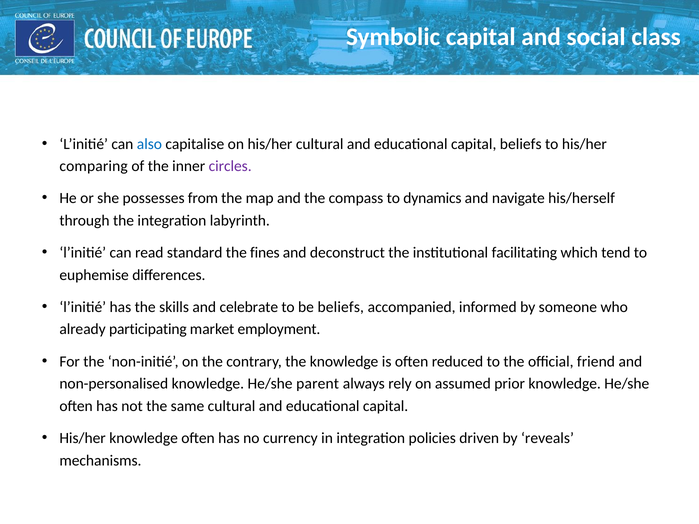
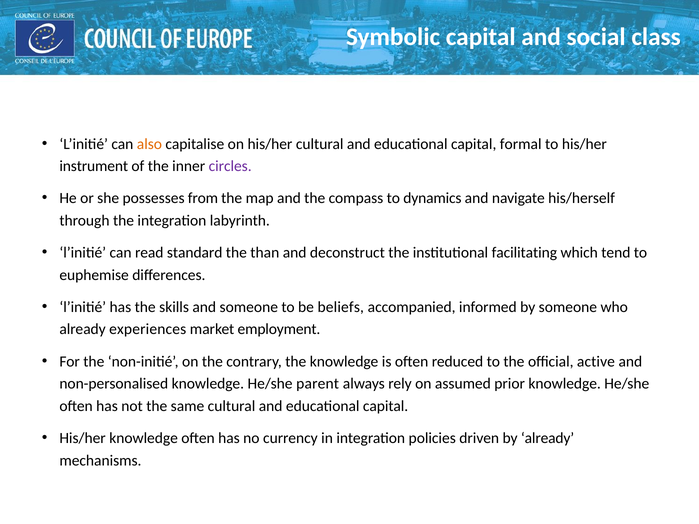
also colour: blue -> orange
capital beliefs: beliefs -> formal
comparing: comparing -> instrument
fines: fines -> than
and celebrate: celebrate -> someone
participating: participating -> experiences
friend: friend -> active
by reveals: reveals -> already
